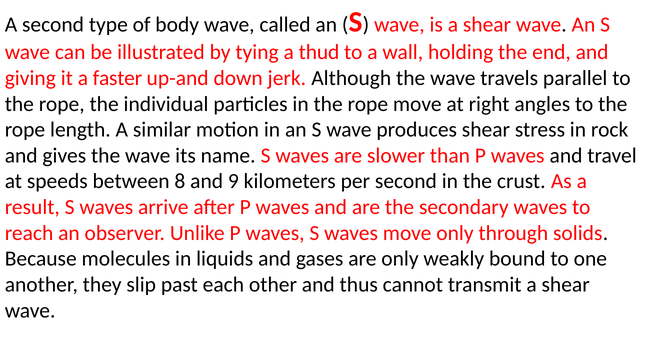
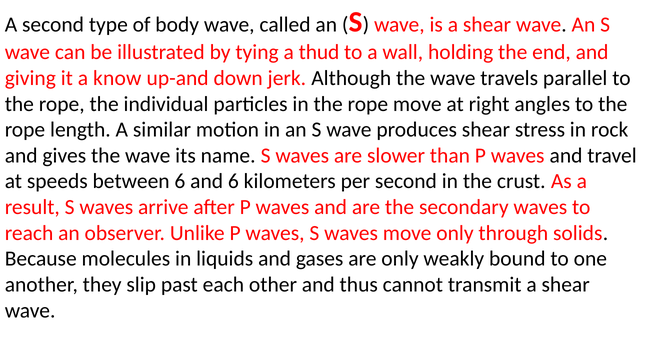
faster: faster -> know
between 8: 8 -> 6
and 9: 9 -> 6
